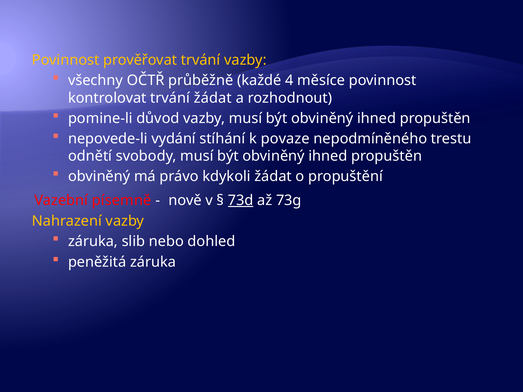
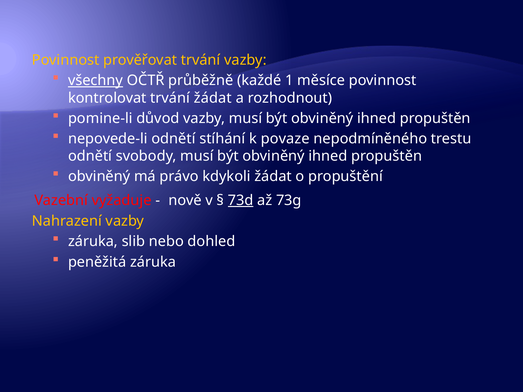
všechny underline: none -> present
4: 4 -> 1
nepovede-li vydání: vydání -> odnětí
písemně: písemně -> vyžaduje
